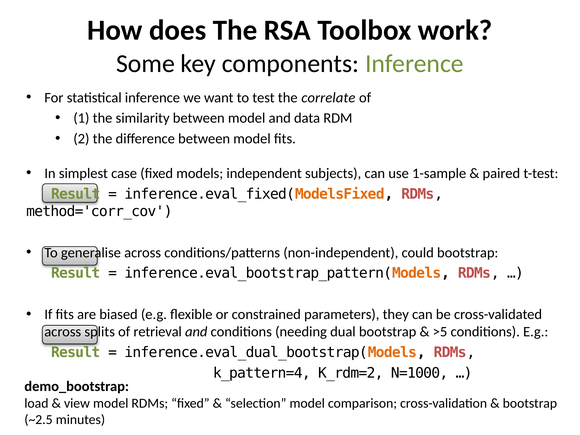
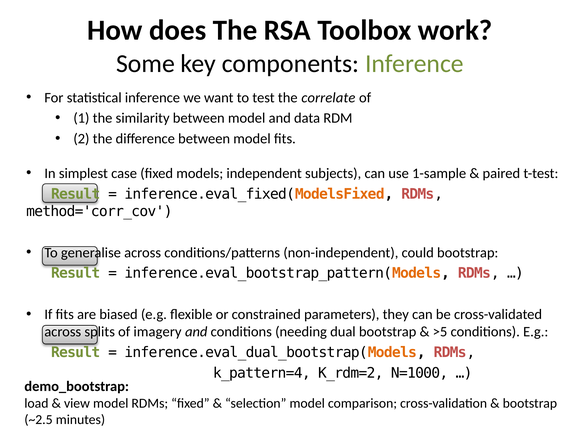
retrieval: retrieval -> imagery
